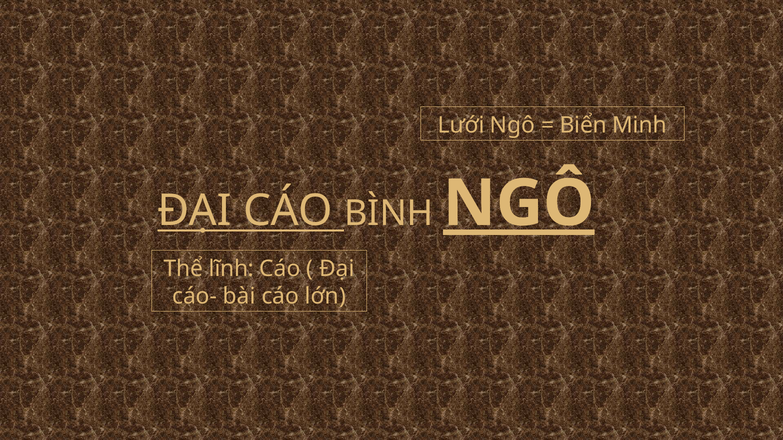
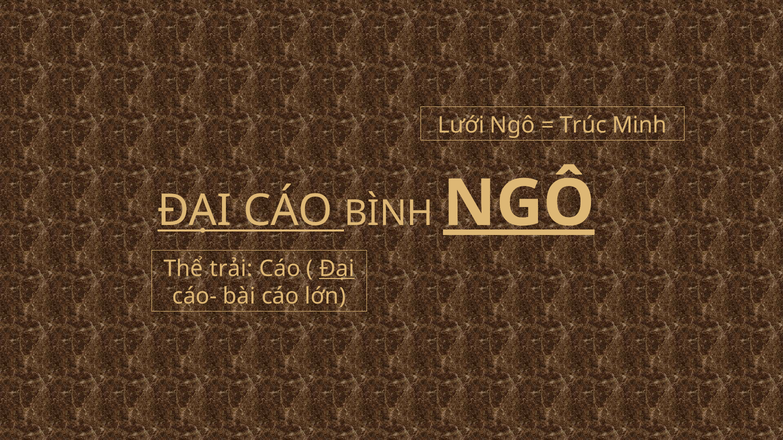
Biển: Biển -> Trúc
lĩnh: lĩnh -> trải
Đại at (337, 269) underline: none -> present
